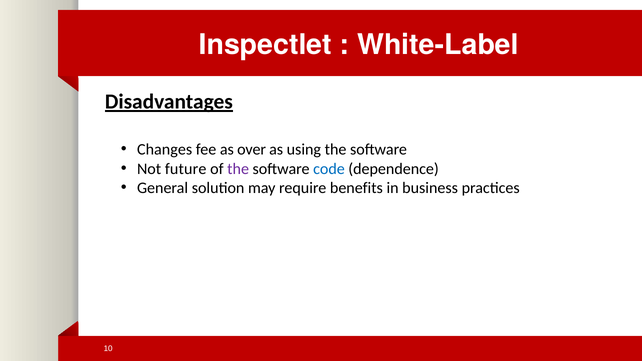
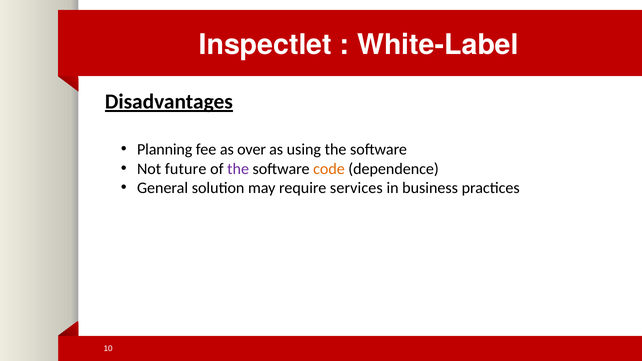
Changes: Changes -> Planning
code colour: blue -> orange
benefits: benefits -> services
